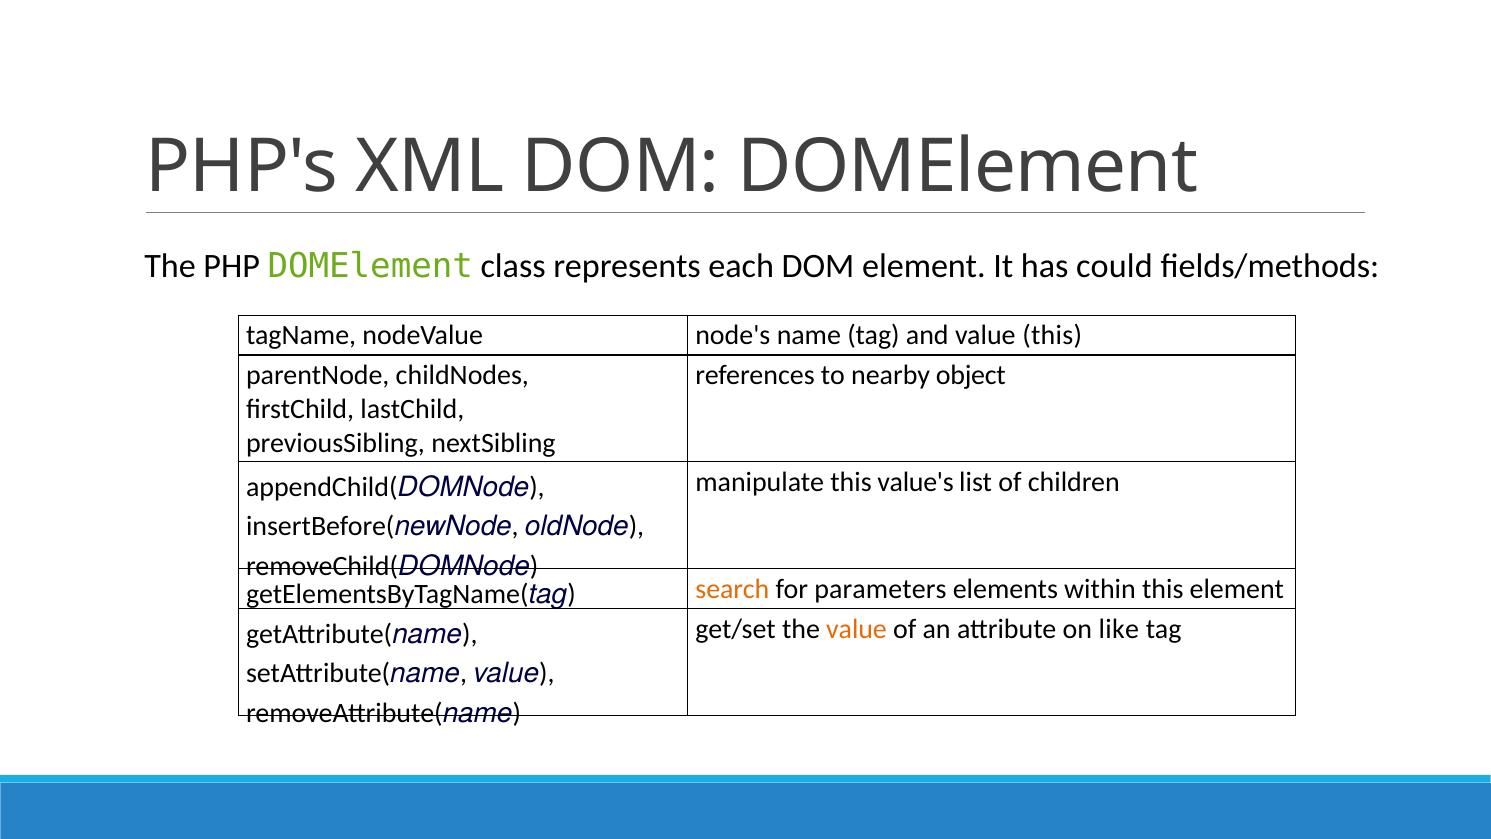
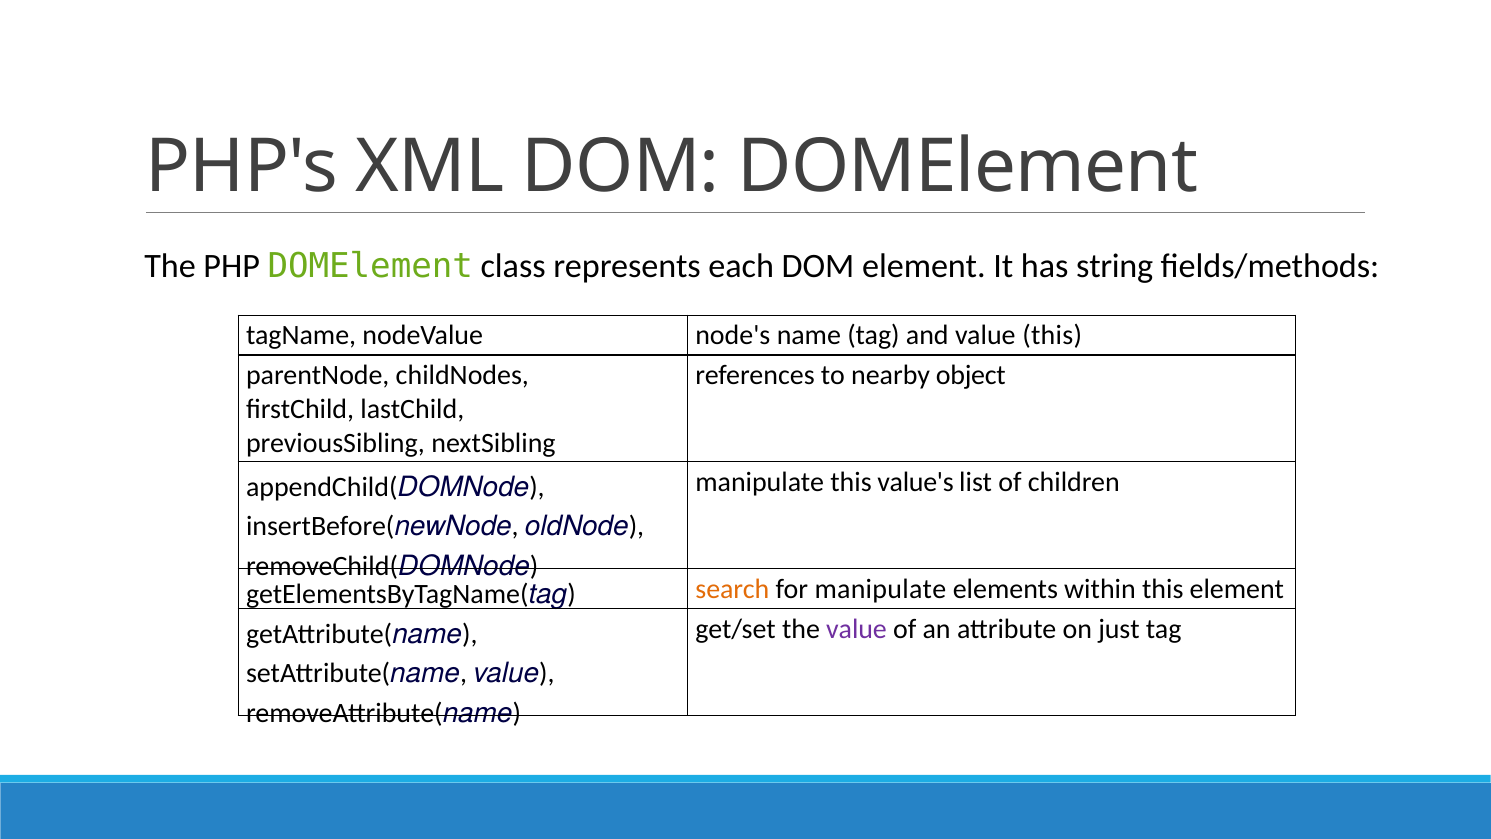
could: could -> string
for parameters: parameters -> manipulate
value at (857, 629) colour: orange -> purple
like: like -> just
